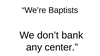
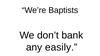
center: center -> easily
